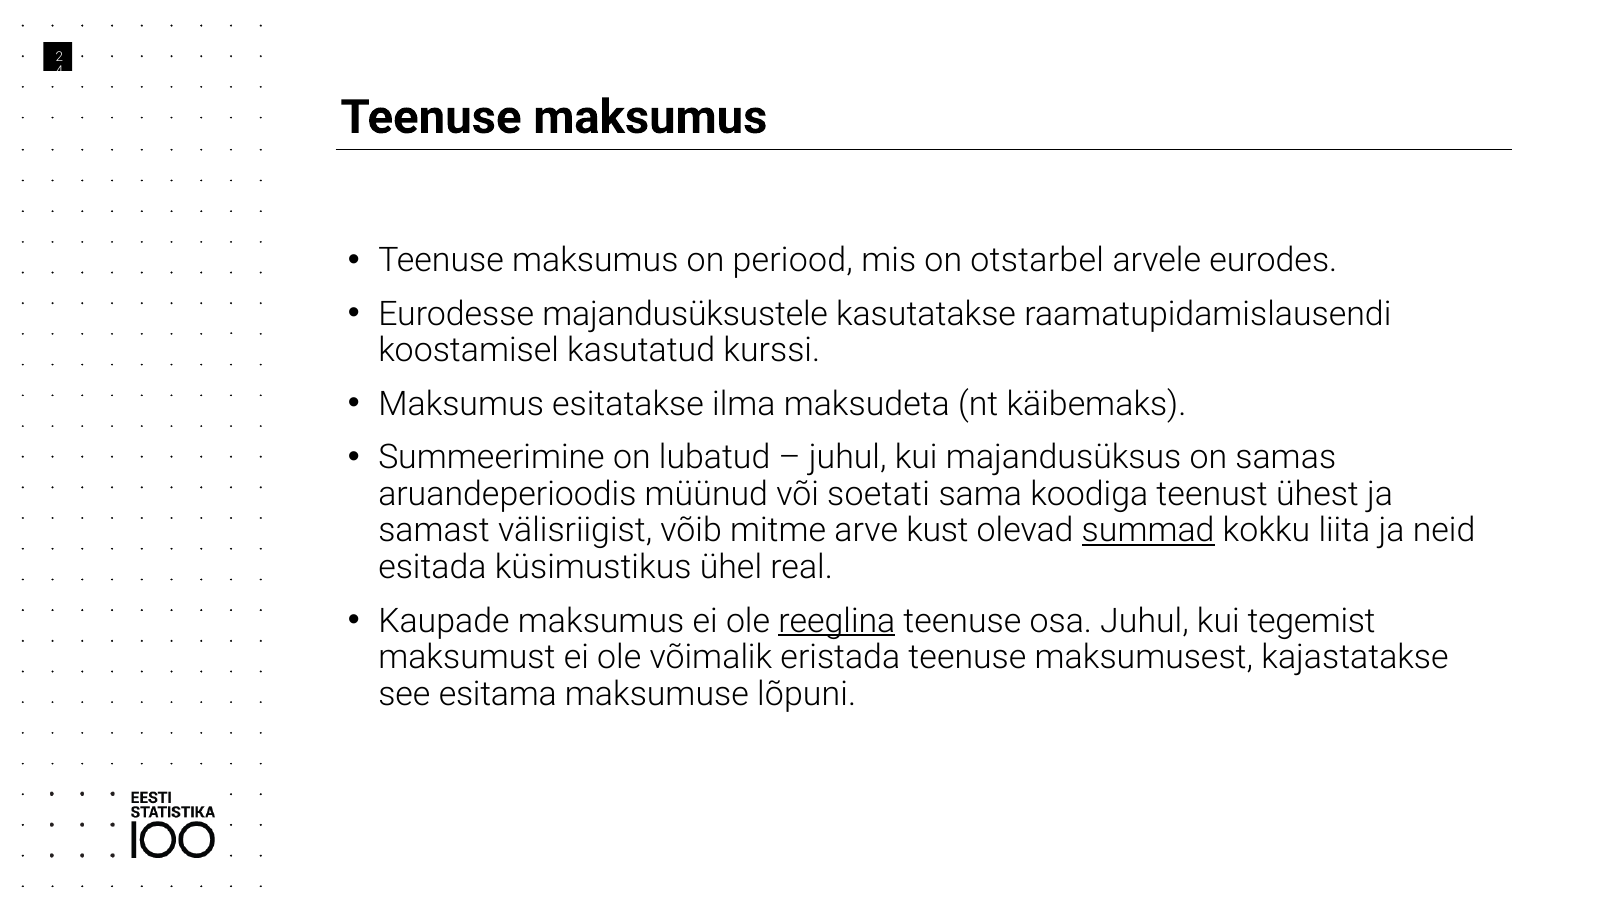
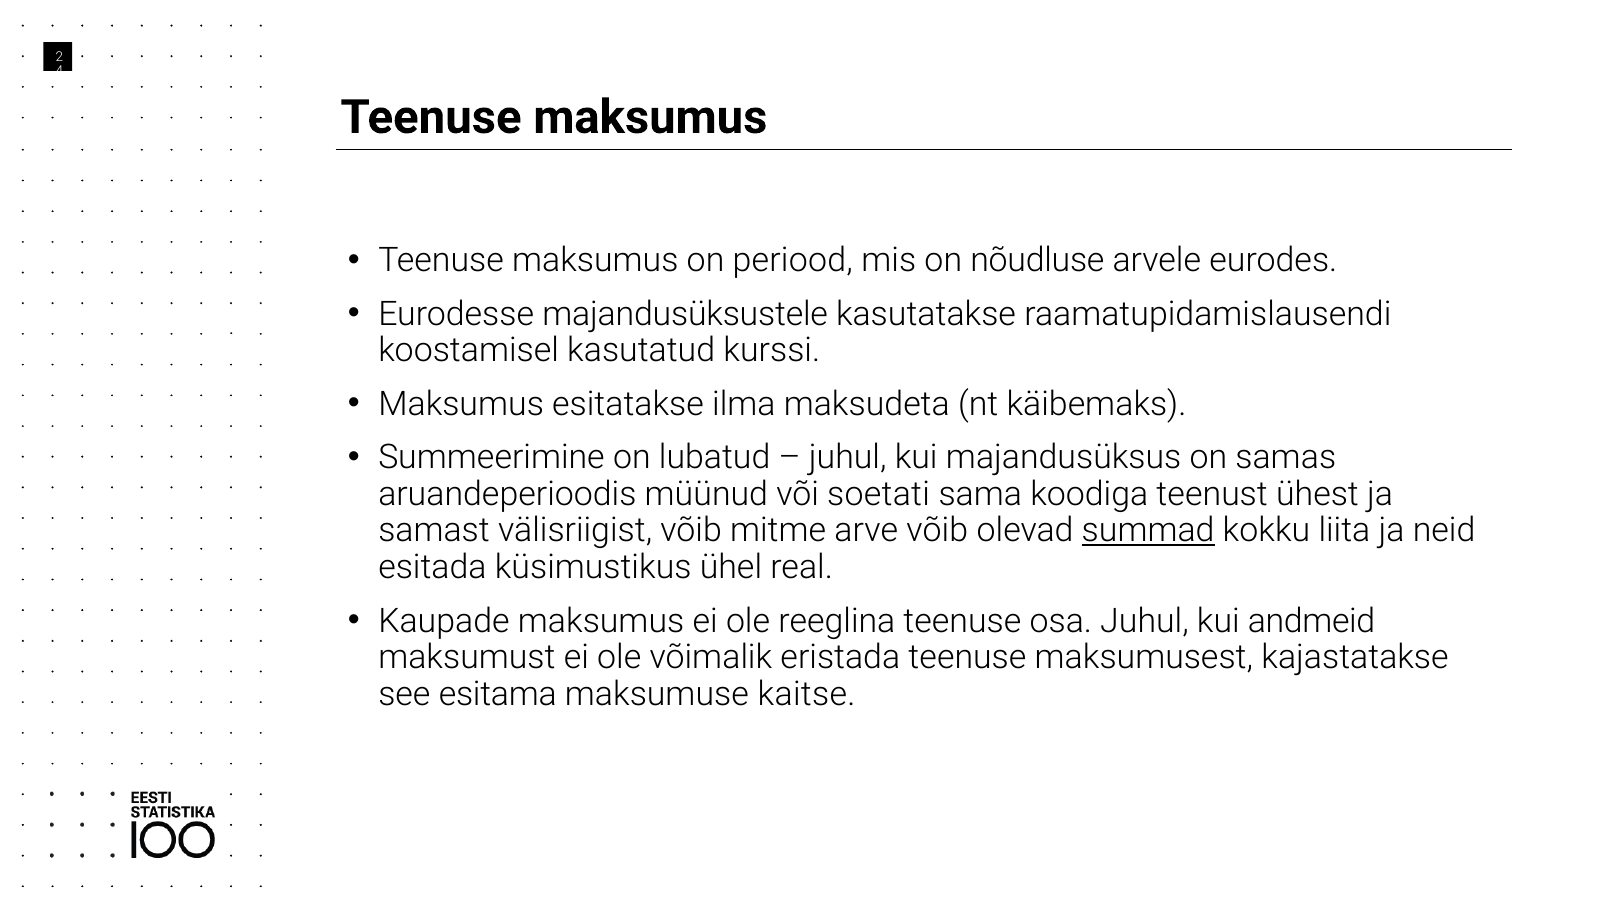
otstarbel: otstarbel -> nõudluse
arve kust: kust -> võib
reeglina underline: present -> none
tegemist: tegemist -> andmeid
lõpuni: lõpuni -> kaitse
